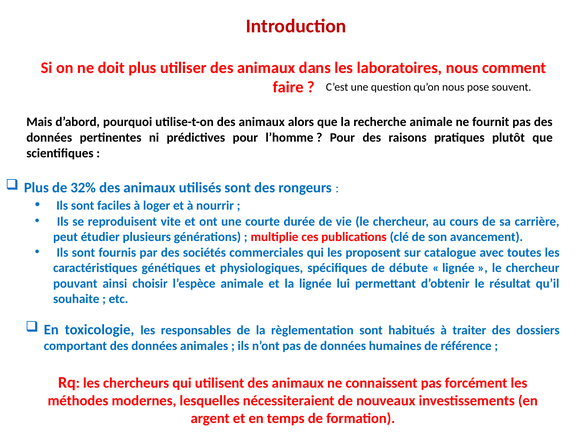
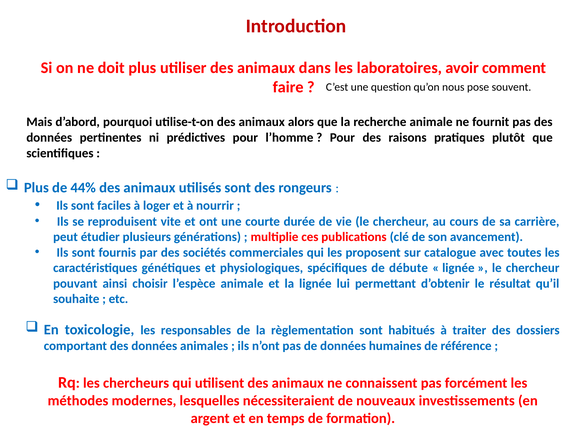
laboratoires nous: nous -> avoir
32%: 32% -> 44%
